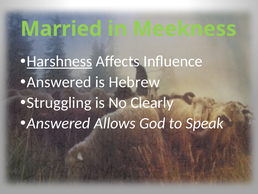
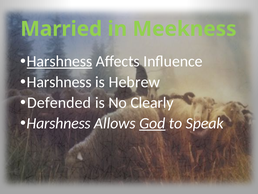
Answered at (59, 82): Answered -> Harshness
Struggling: Struggling -> Defended
Answered at (59, 123): Answered -> Harshness
God underline: none -> present
